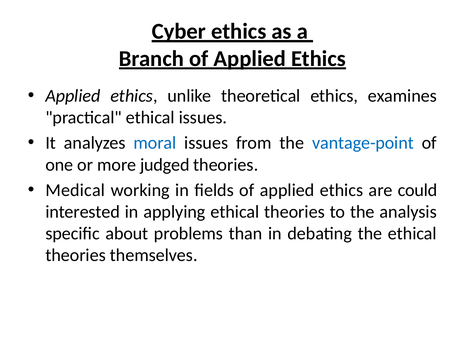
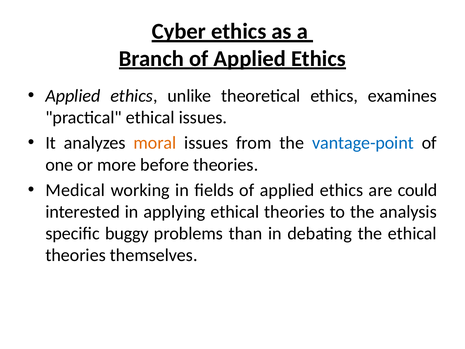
moral colour: blue -> orange
judged: judged -> before
about: about -> buggy
